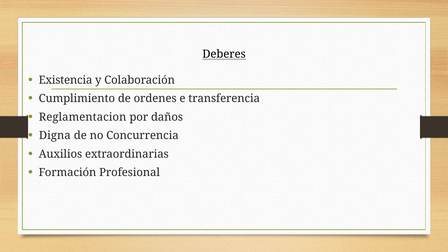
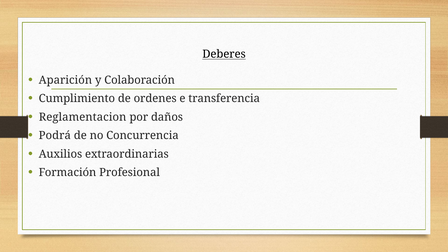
Existencia: Existencia -> Aparición
Digna: Digna -> Podrá
